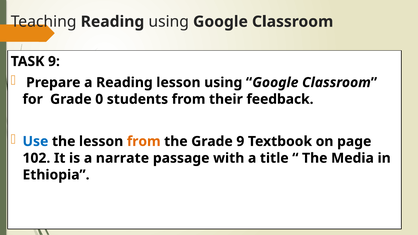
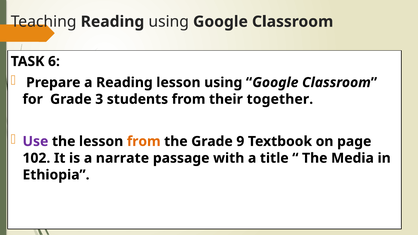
TASK 9: 9 -> 6
0: 0 -> 3
feedback: feedback -> together
Use colour: blue -> purple
